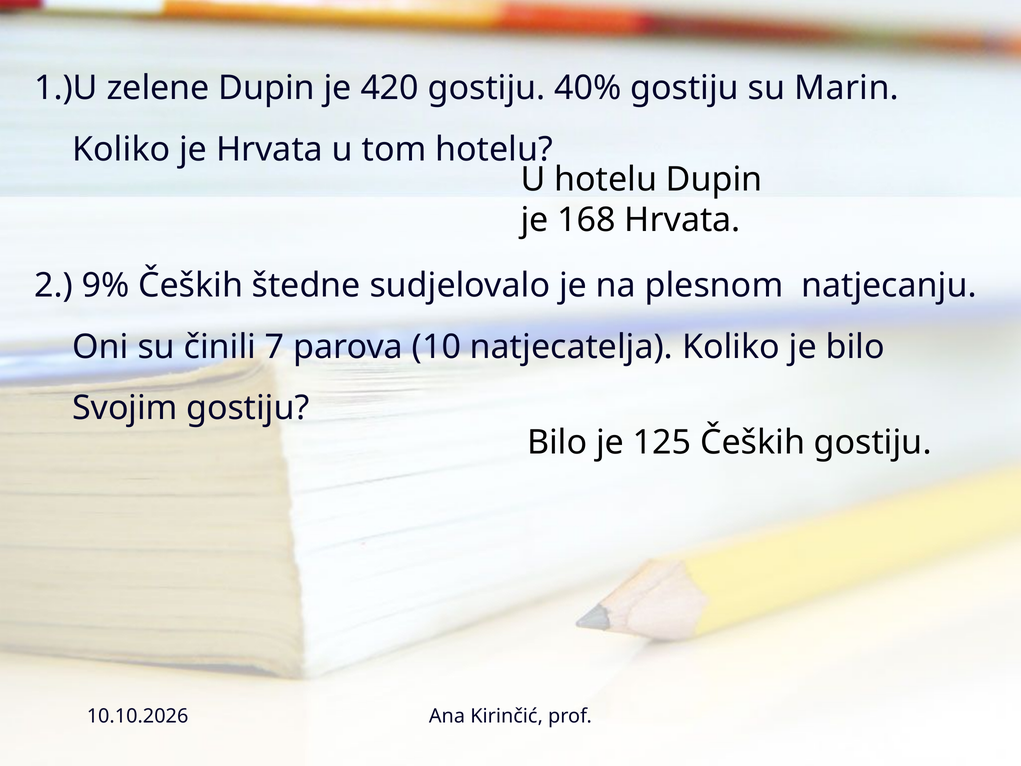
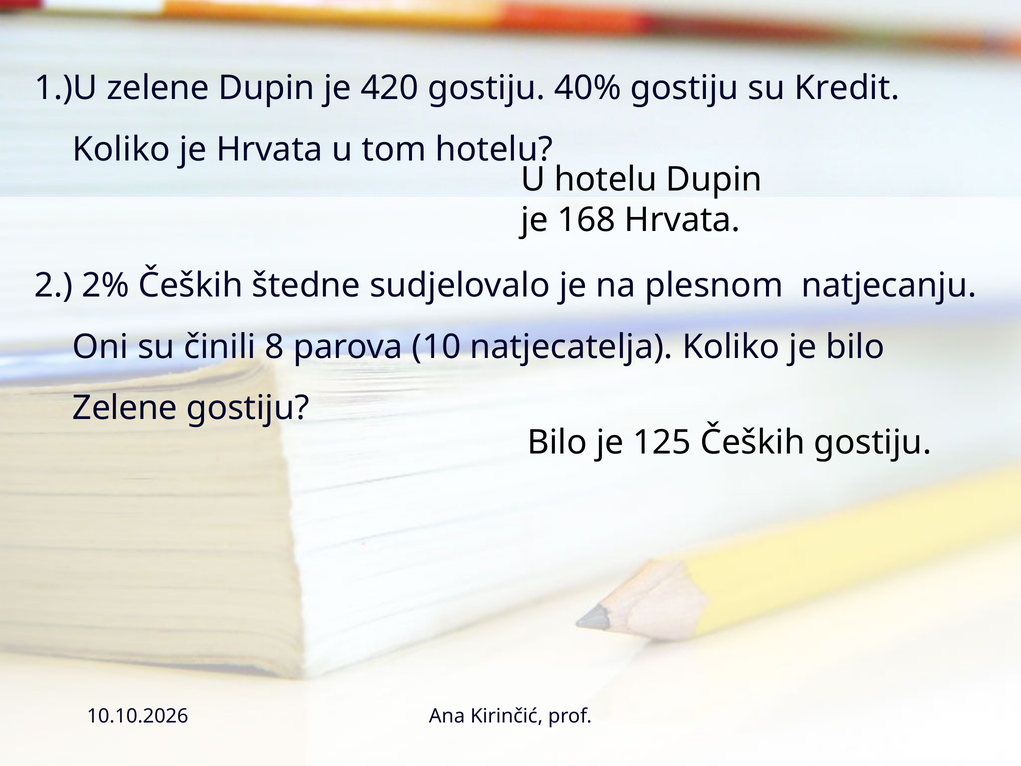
Marin: Marin -> Kredit
9%: 9% -> 2%
7: 7 -> 8
Svojim at (125, 408): Svojim -> Zelene
